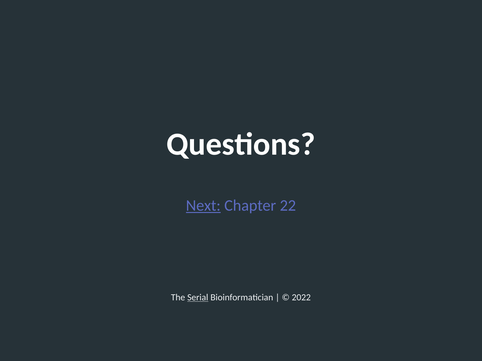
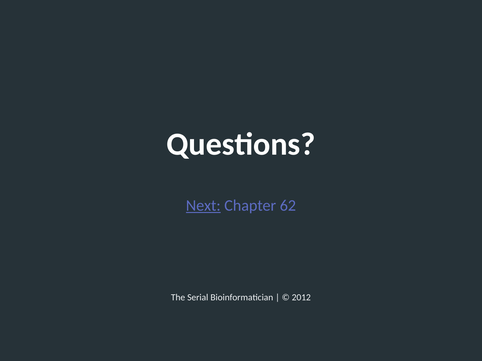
22: 22 -> 62
Serial underline: present -> none
2022: 2022 -> 2012
